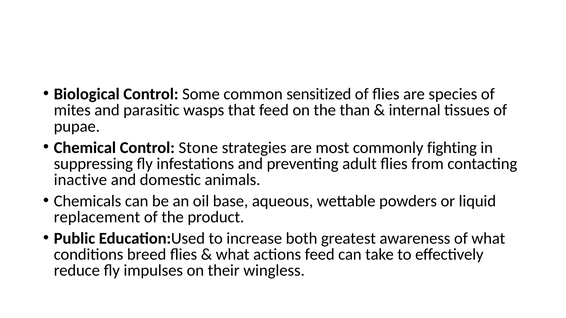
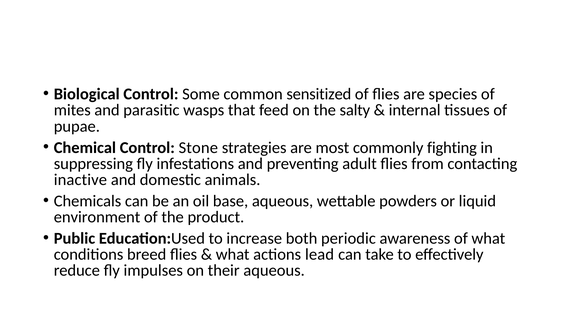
than: than -> salty
replacement: replacement -> environment
greatest: greatest -> periodic
actions feed: feed -> lead
their wingless: wingless -> aqueous
